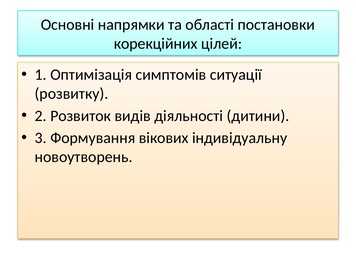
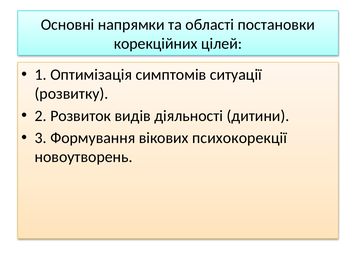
індивідуальну: індивідуальну -> психокорекції
